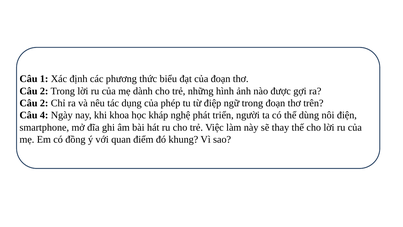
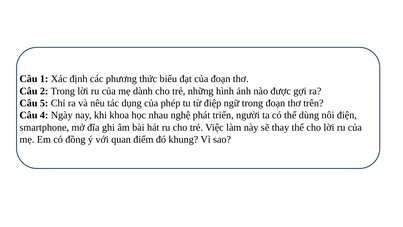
2 at (44, 103): 2 -> 5
kháp: kháp -> nhau
